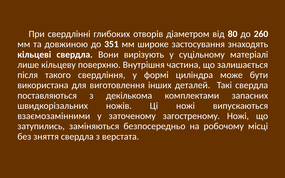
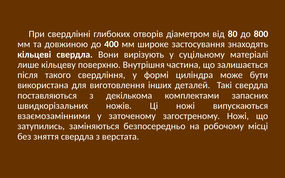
260: 260 -> 800
351: 351 -> 400
